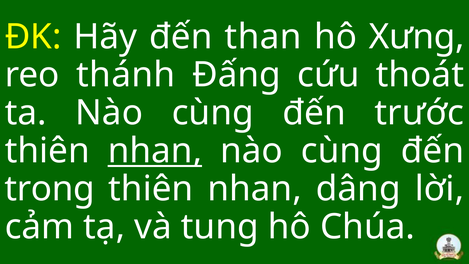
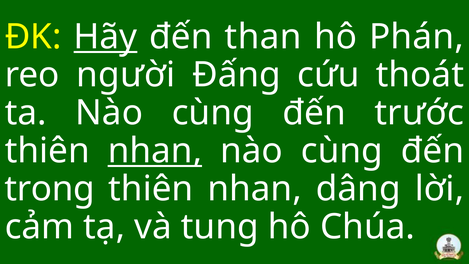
Hãy underline: none -> present
Xưng: Xưng -> Phán
thánh: thánh -> người
